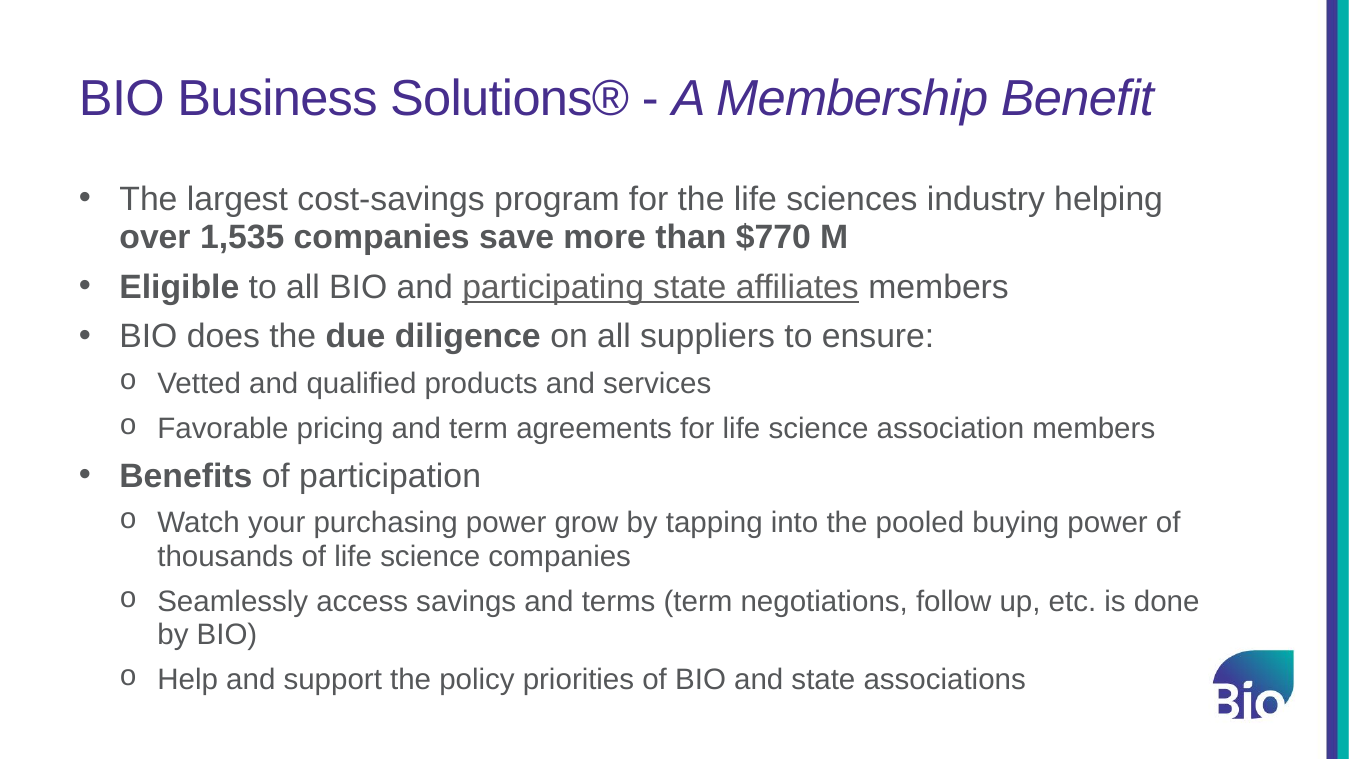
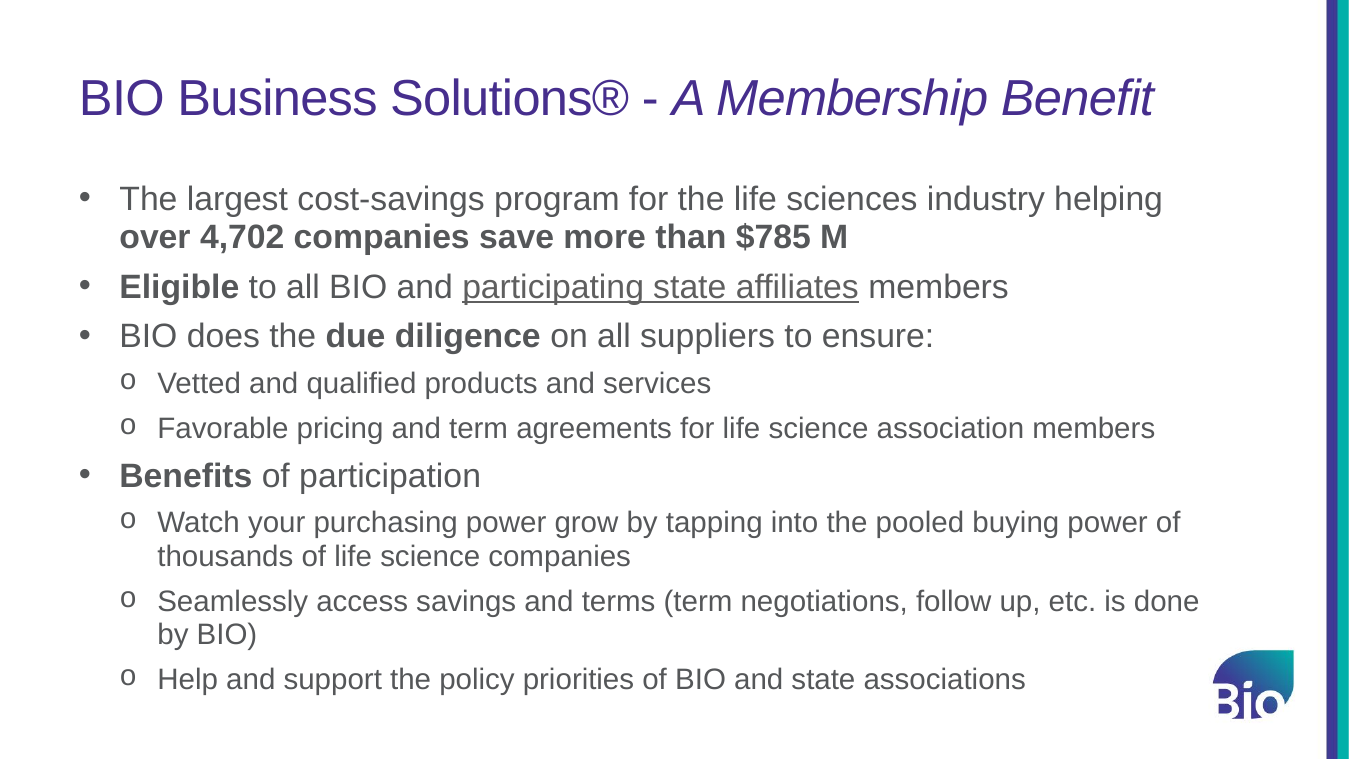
1,535: 1,535 -> 4,702
$770: $770 -> $785
